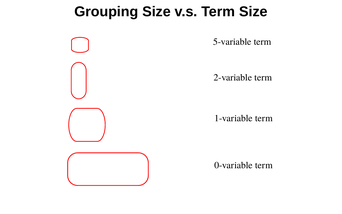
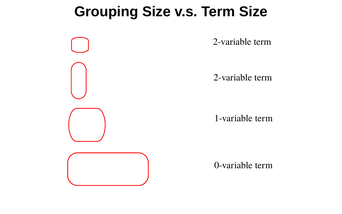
5-variable at (232, 42): 5-variable -> 2-variable
